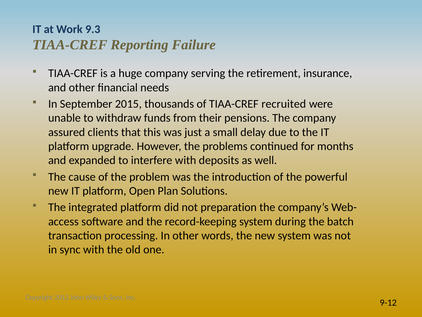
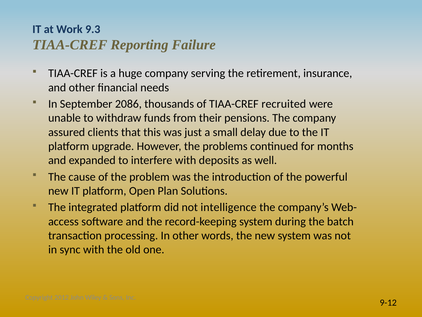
2015: 2015 -> 2086
preparation: preparation -> intelligence
